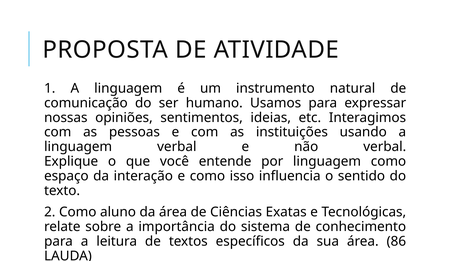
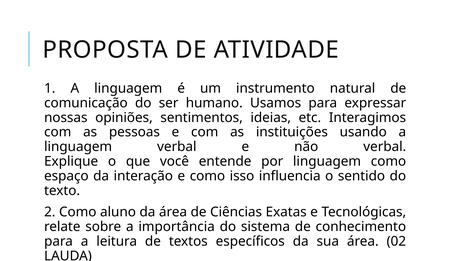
86: 86 -> 02
